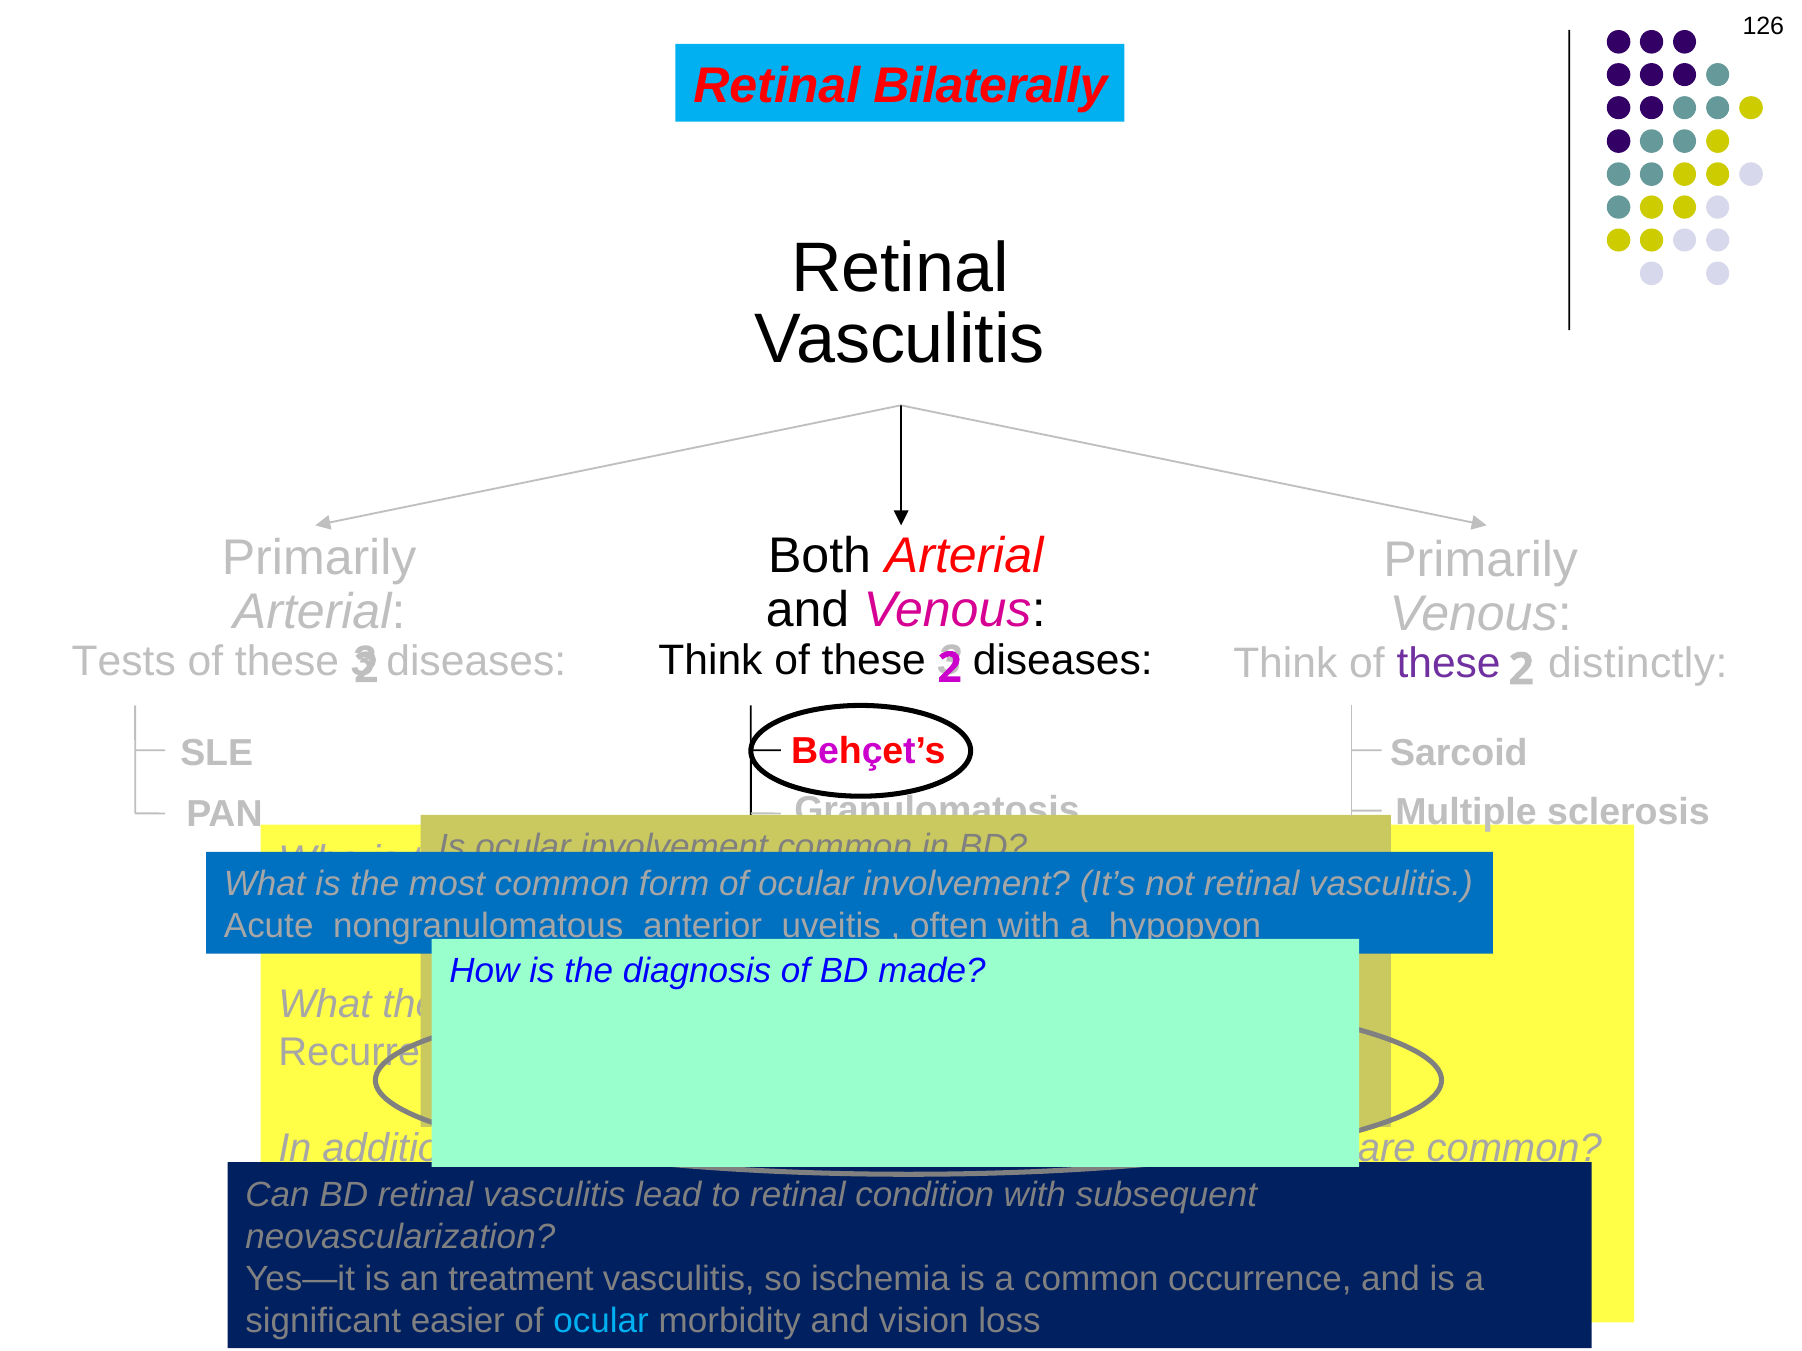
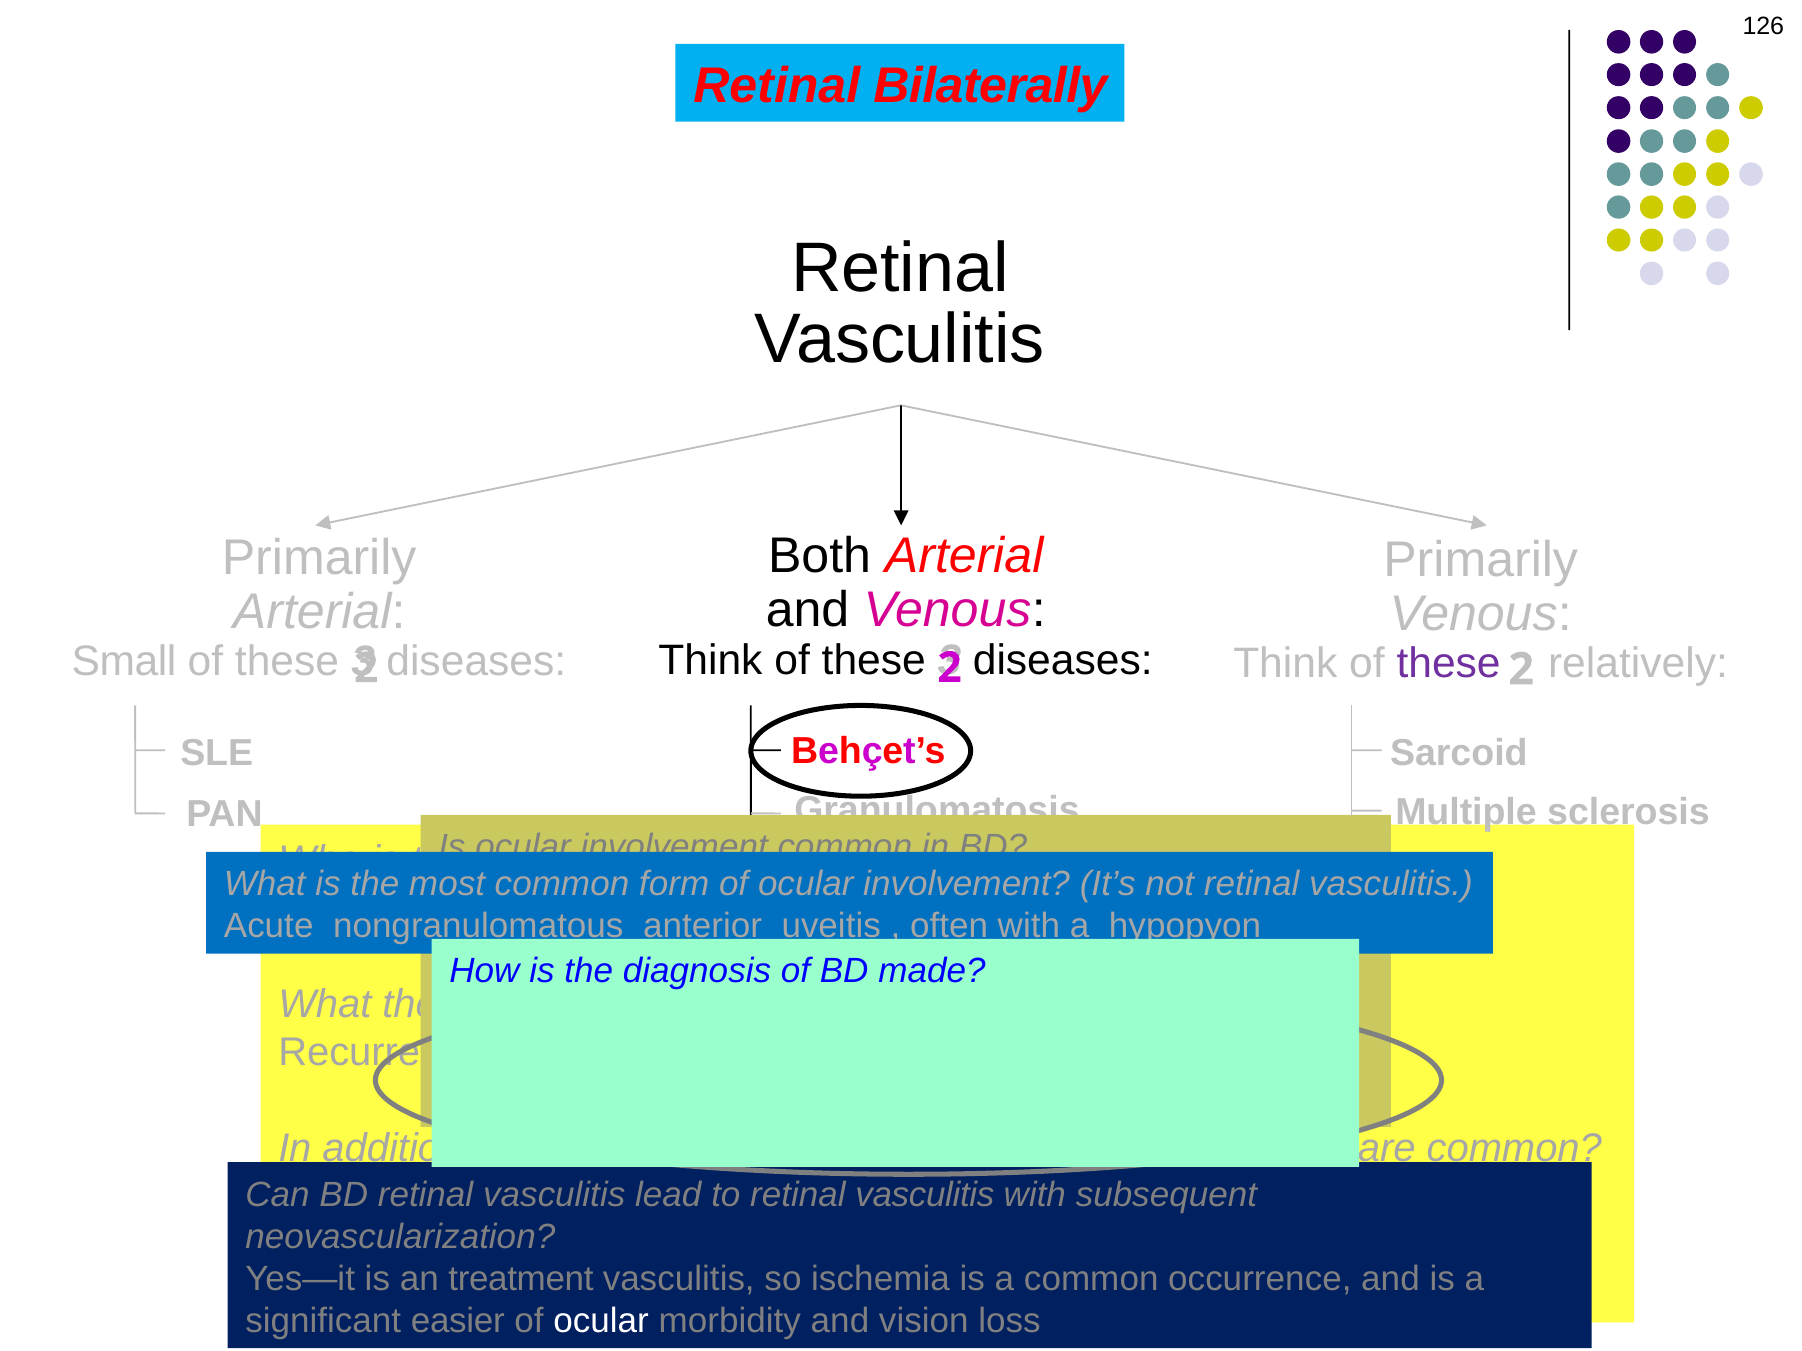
Tests at (124, 662): Tests -> Small
distinctly: distinctly -> relatively
to retinal condition: condition -> vasculitis
ocular at (601, 1321) colour: light blue -> white
